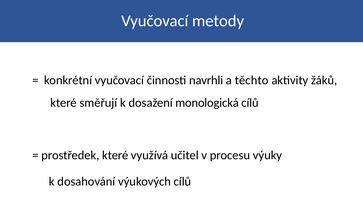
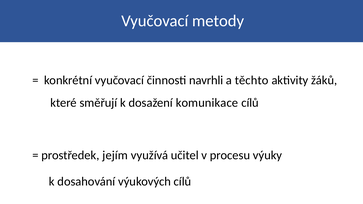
monologická: monologická -> komunikace
prostředek které: které -> jejím
